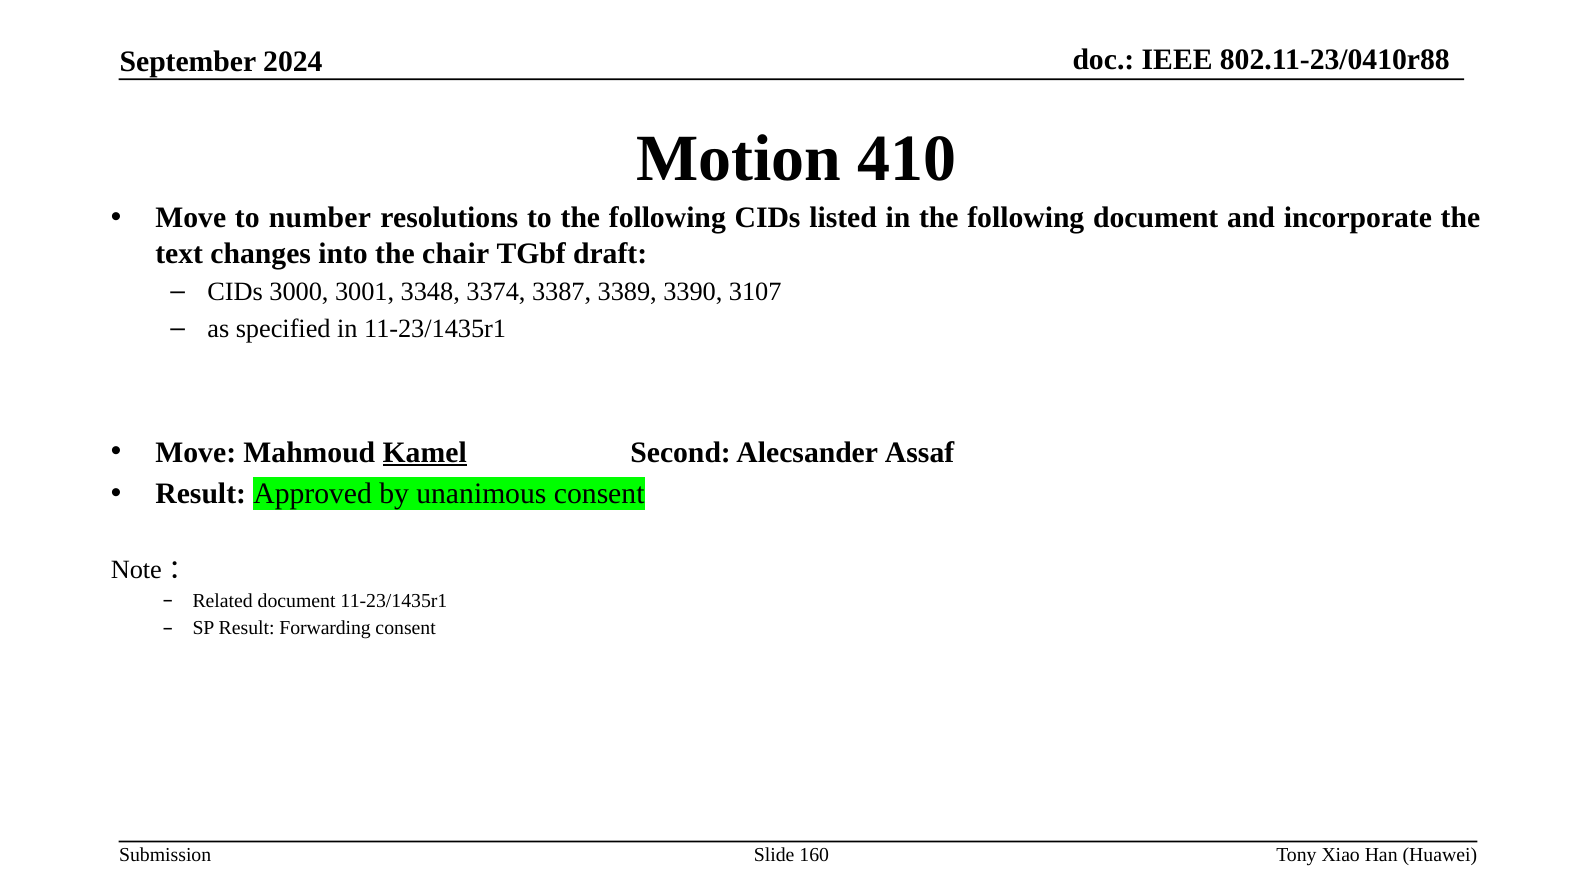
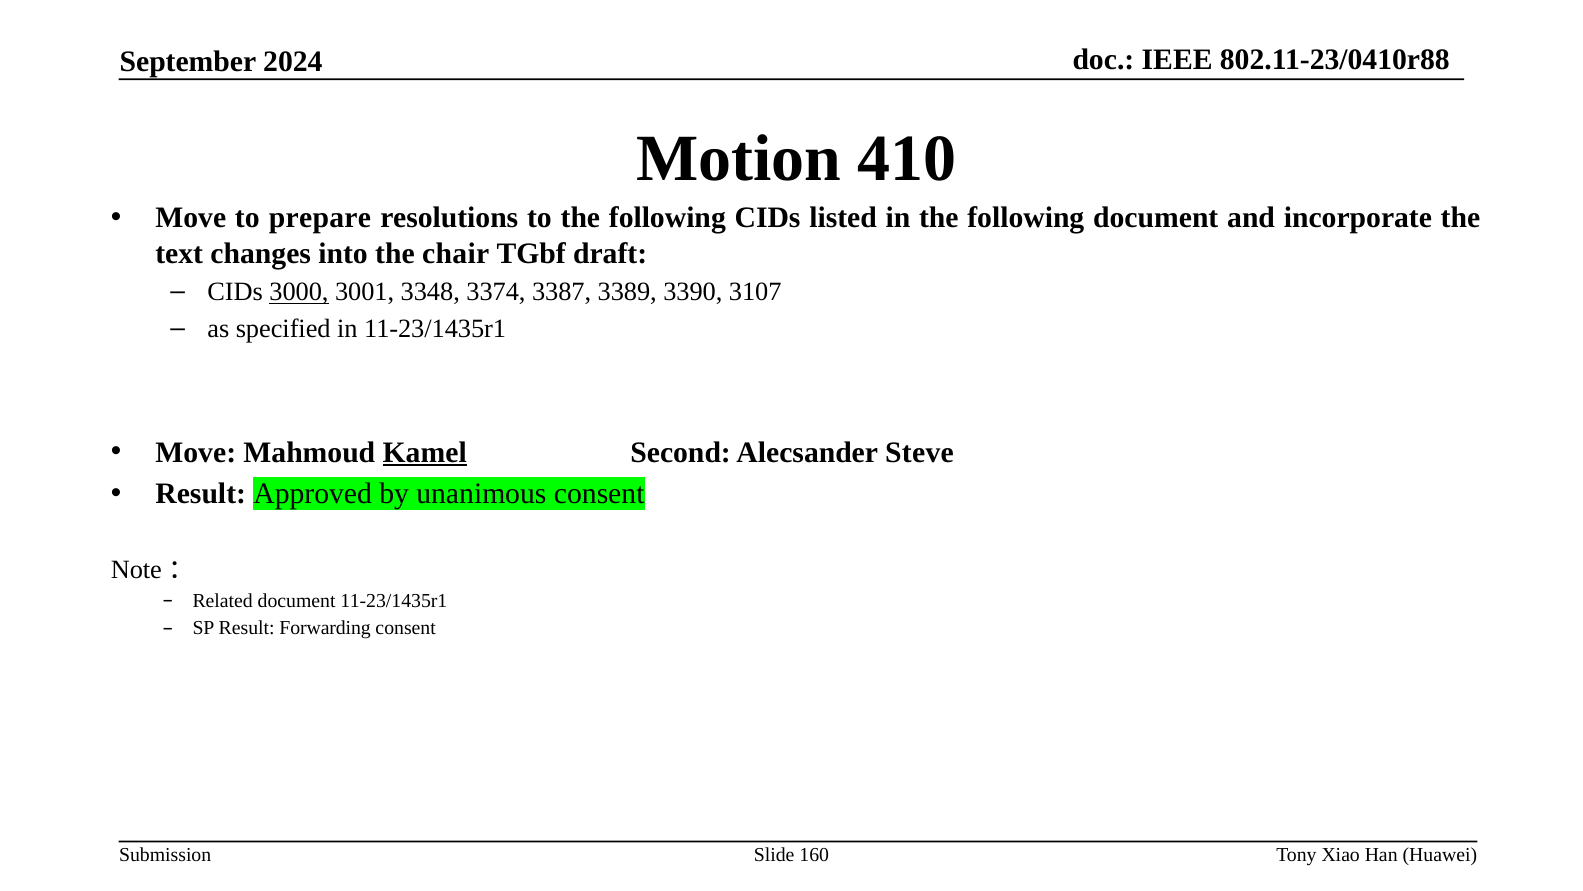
number: number -> prepare
3000 underline: none -> present
Assaf: Assaf -> Steve
